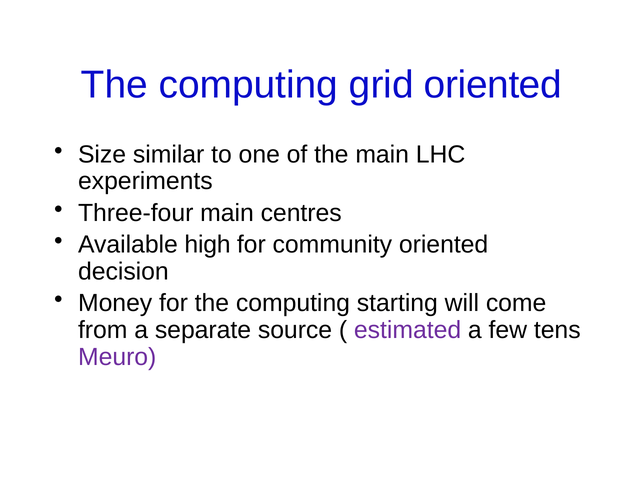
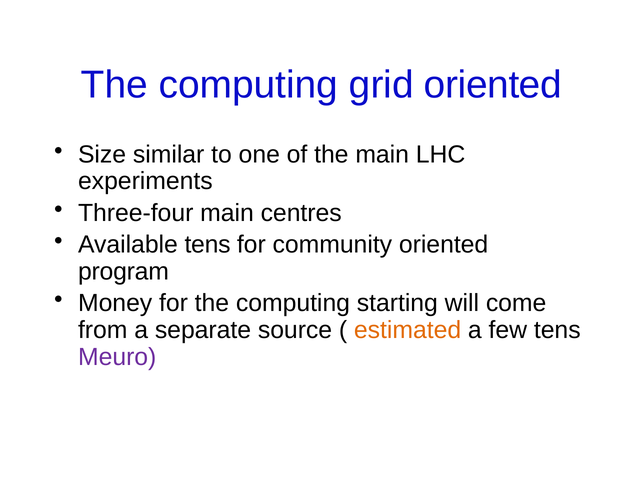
Available high: high -> tens
decision: decision -> program
estimated colour: purple -> orange
